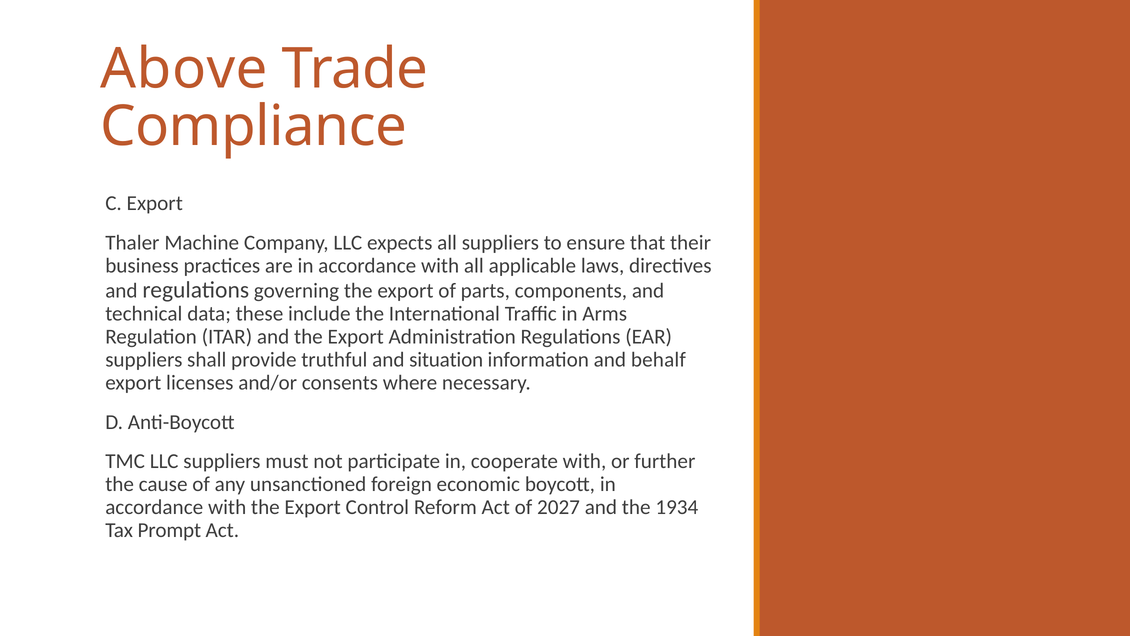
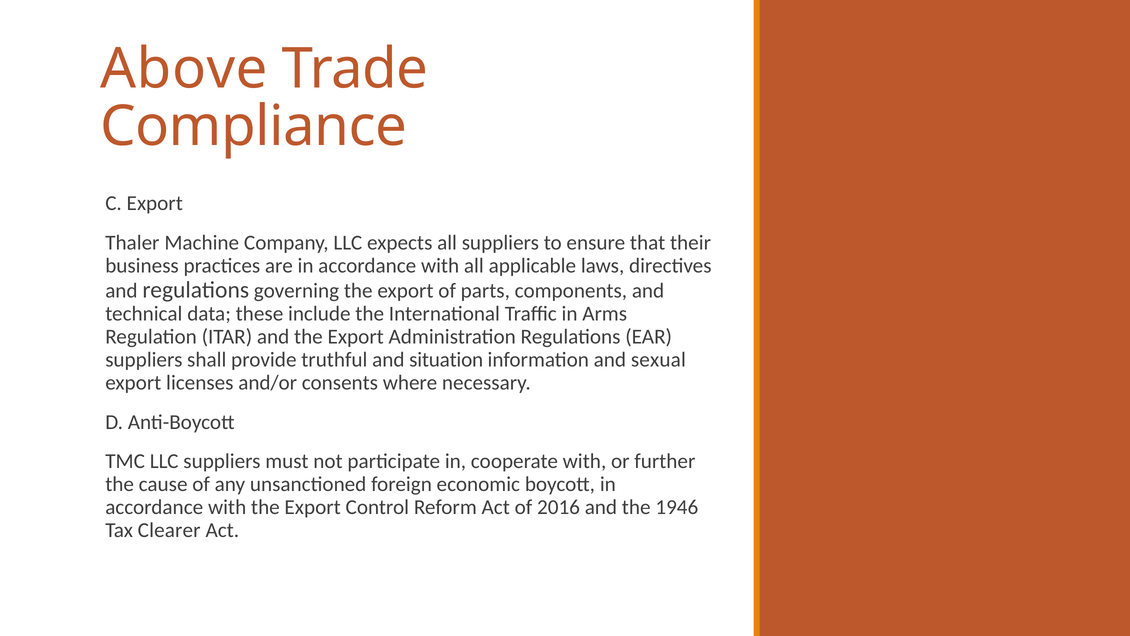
behalf: behalf -> sexual
2027: 2027 -> 2016
1934: 1934 -> 1946
Prompt: Prompt -> Clearer
